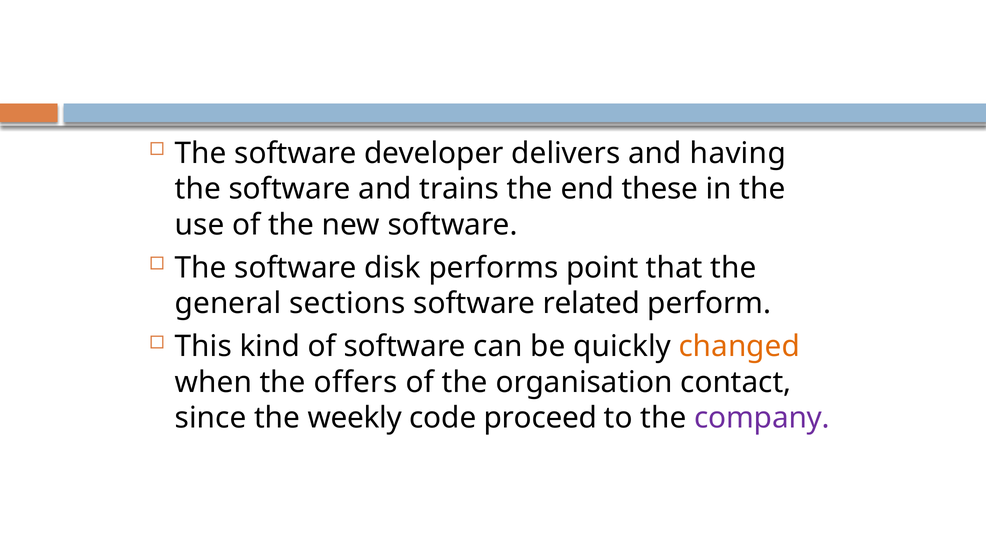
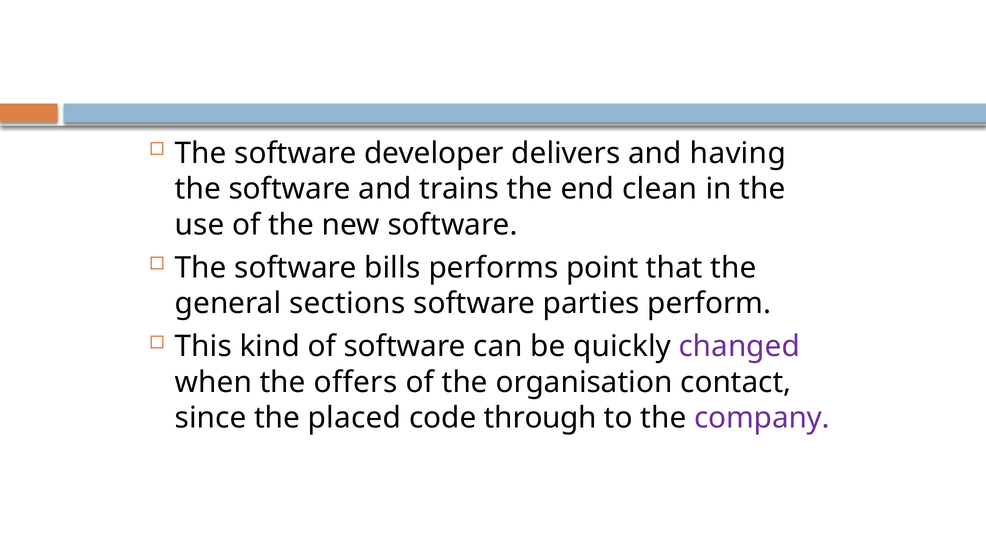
these: these -> clean
disk: disk -> bills
related: related -> parties
changed colour: orange -> purple
weekly: weekly -> placed
proceed: proceed -> through
